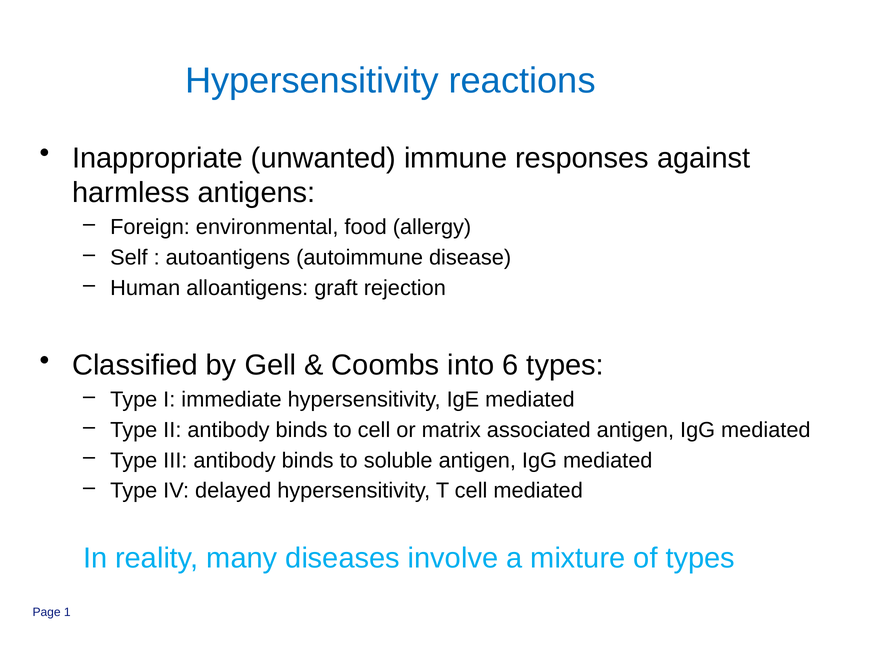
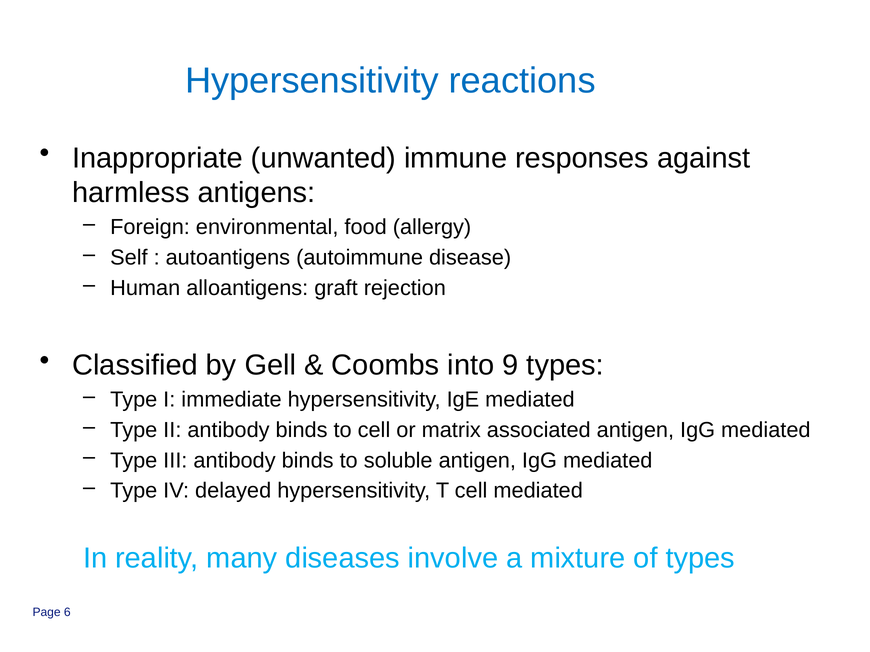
6: 6 -> 9
1: 1 -> 6
